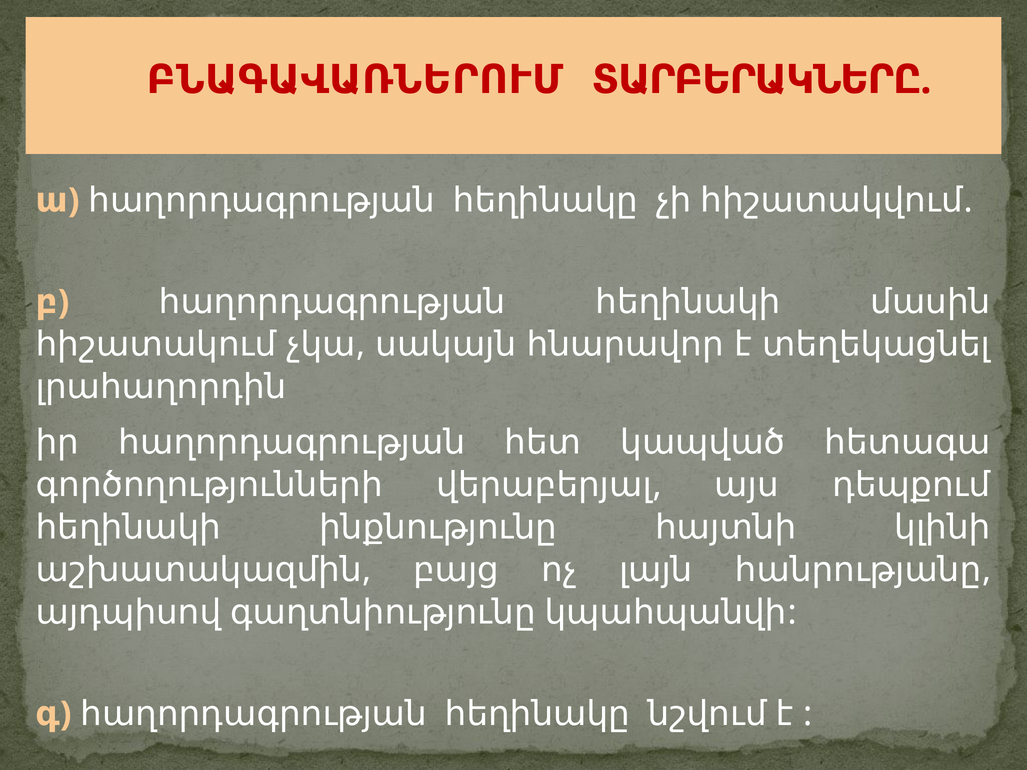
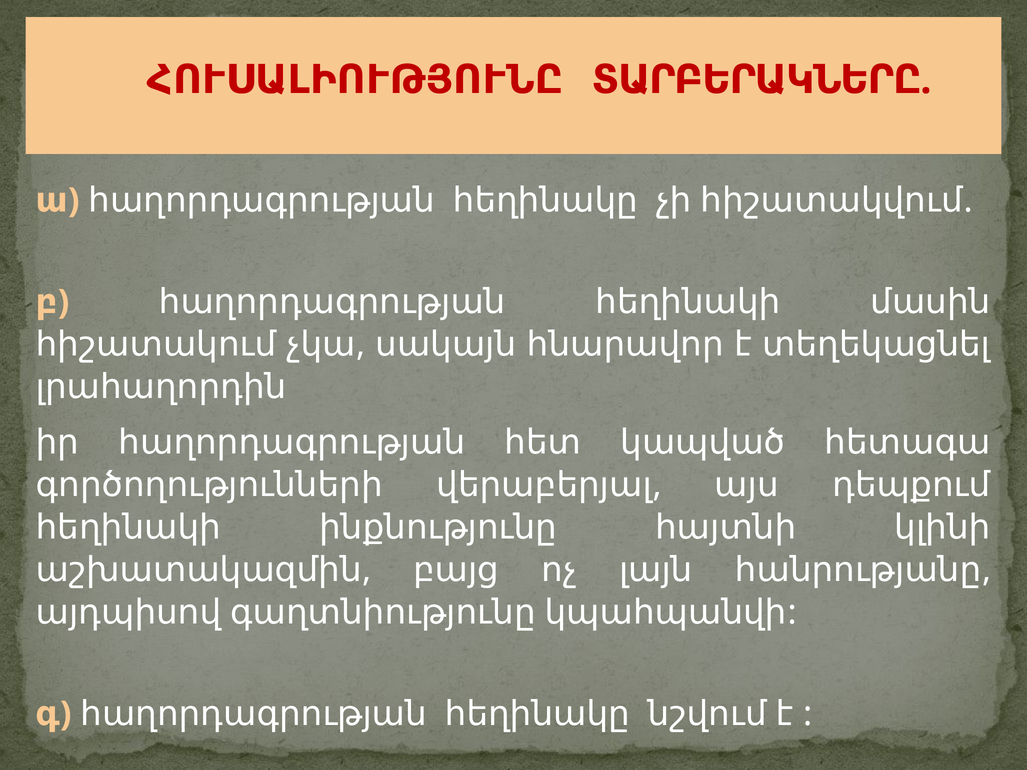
ԲՆԱԳԱՎԱՌՆԵՐՈՒՄ: ԲՆԱԳԱՎԱՌՆԵՐՈՒՄ -> ՀՈՒՍԱԼԻՈՒԹՅՈՒՆԸ
